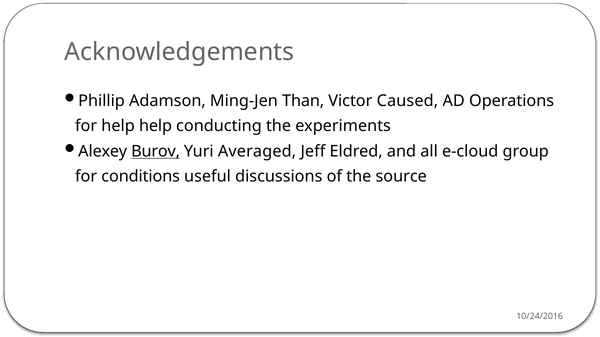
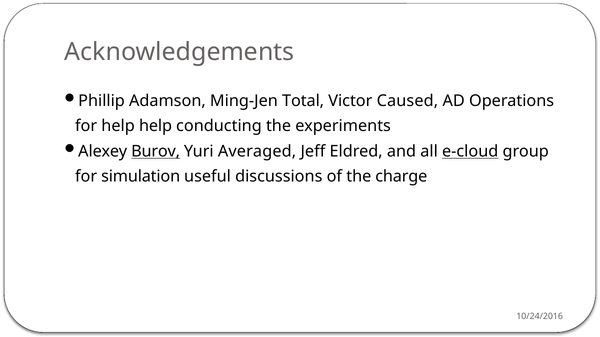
Than: Than -> Total
e-cloud underline: none -> present
conditions: conditions -> simulation
source: source -> charge
